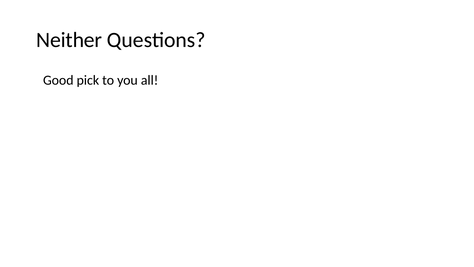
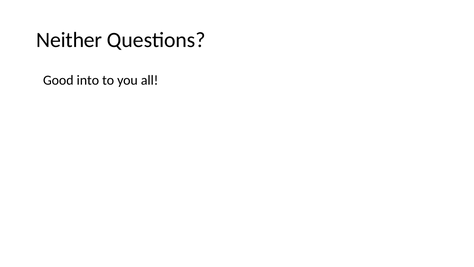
pick: pick -> into
